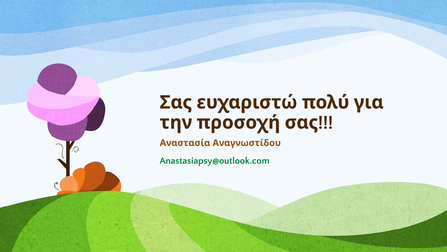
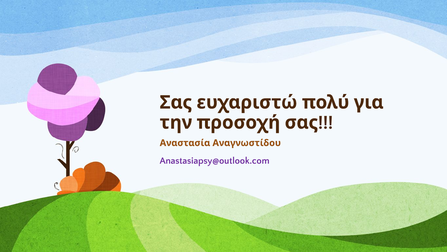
Anastasiapsy@outlook.com colour: green -> purple
